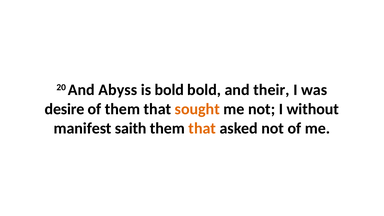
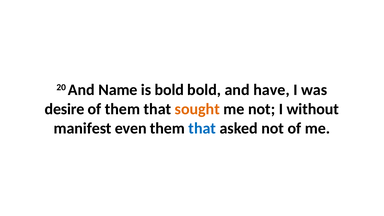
Abyss: Abyss -> Name
their: their -> have
saith: saith -> even
that at (202, 128) colour: orange -> blue
